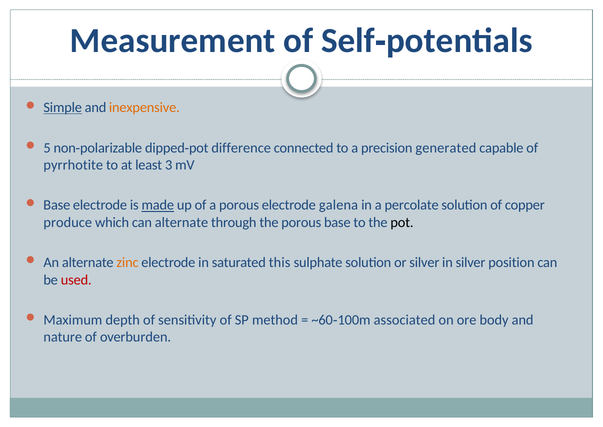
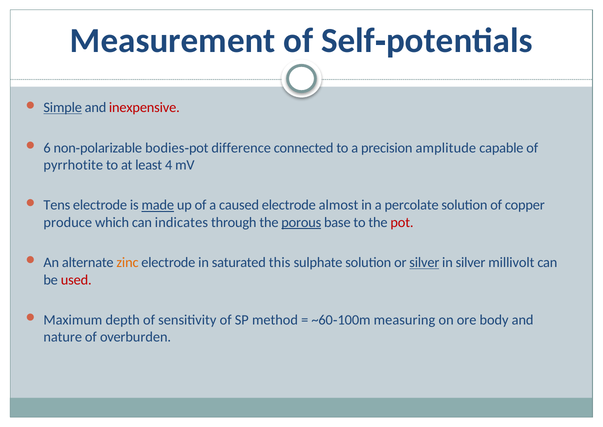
inexpensive colour: orange -> red
5: 5 -> 6
dipped: dipped -> bodies
generated: generated -> amplitude
3: 3 -> 4
Base at (57, 205): Base -> Tens
a porous: porous -> caused
galena: galena -> almost
can alternate: alternate -> indicates
porous at (301, 222) underline: none -> present
pot at (402, 222) colour: black -> red
silver at (424, 263) underline: none -> present
position: position -> millivolt
associated: associated -> measuring
